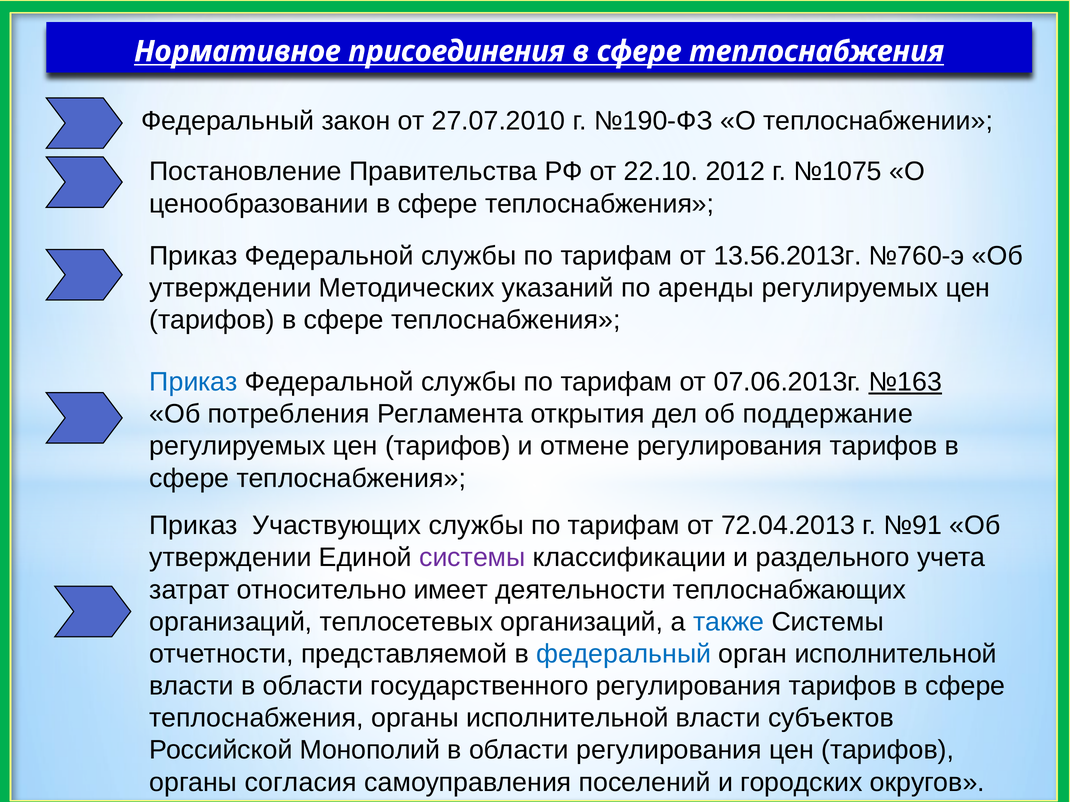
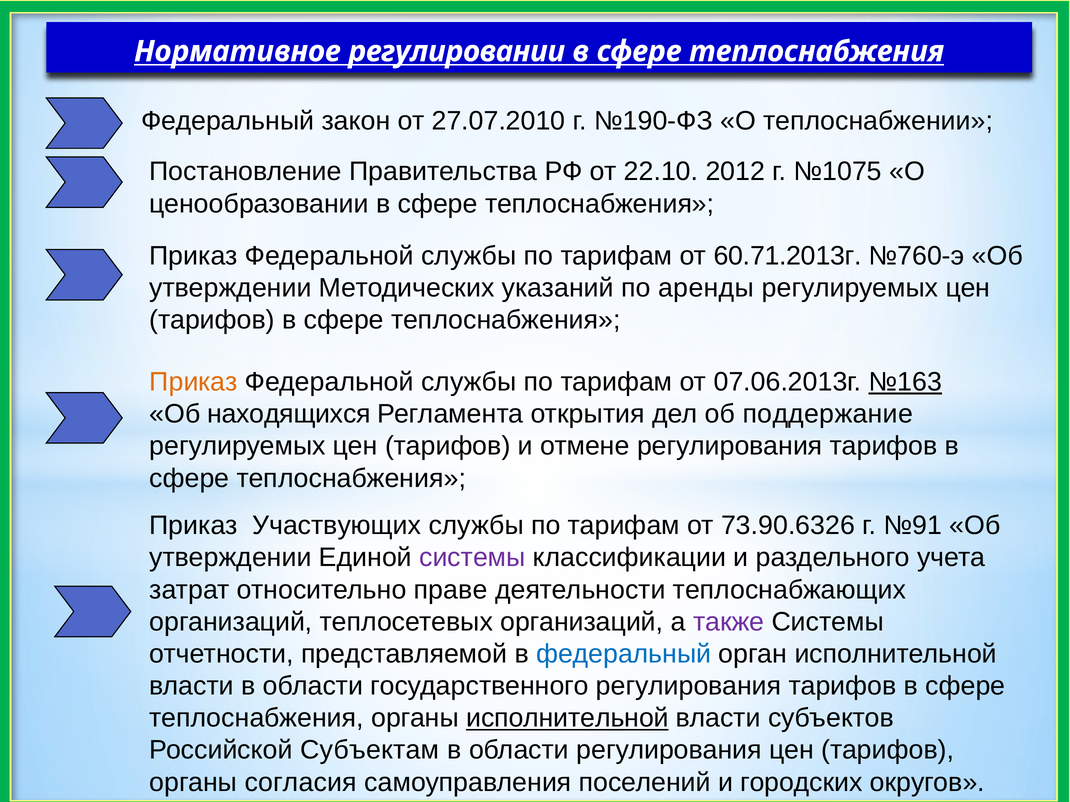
присоединения: присоединения -> регулировании
13.56.2013г: 13.56.2013г -> 60.71.2013г
Приказ at (193, 382) colour: blue -> orange
потребления: потребления -> находящихся
72.04.2013: 72.04.2013 -> 73.90.6326
имеет: имеет -> праве
также colour: blue -> purple
исполнительной at (567, 719) underline: none -> present
Монополий: Монополий -> Субъектам
